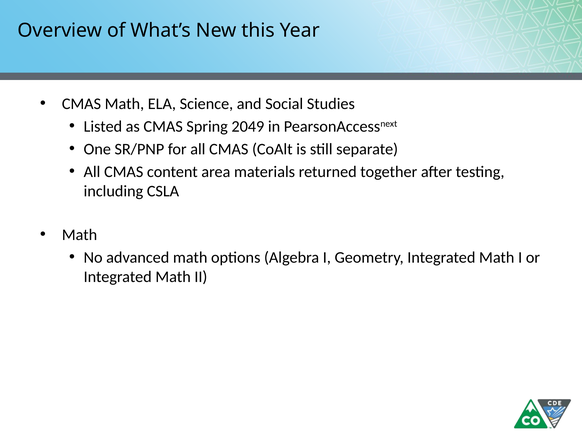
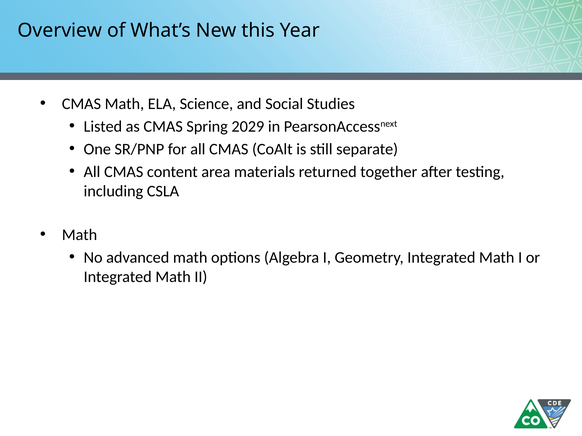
2049: 2049 -> 2029
